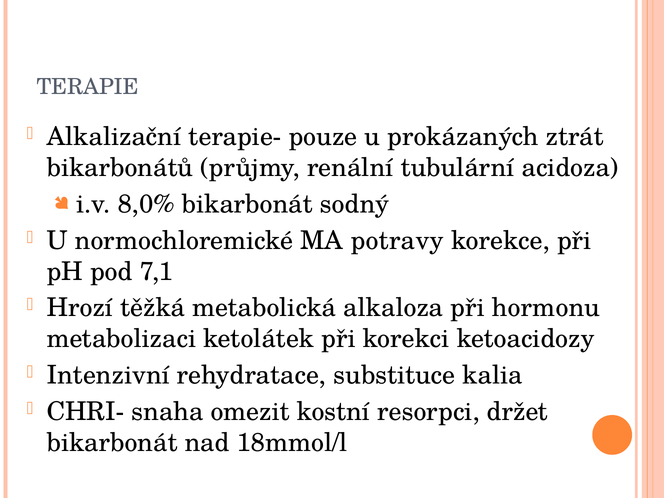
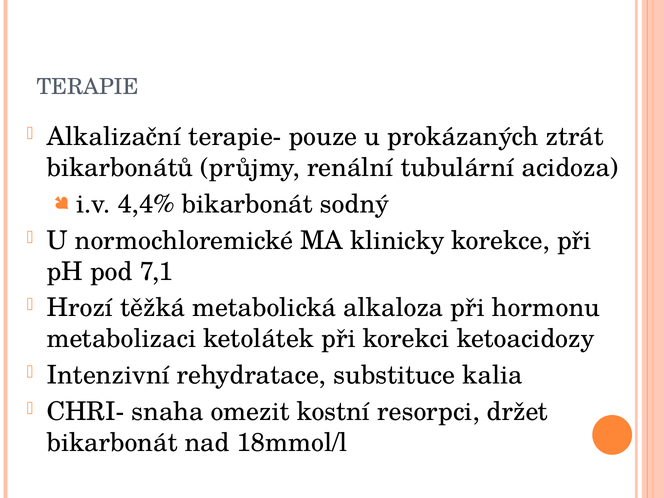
8,0%: 8,0% -> 4,4%
potravy: potravy -> klinicky
